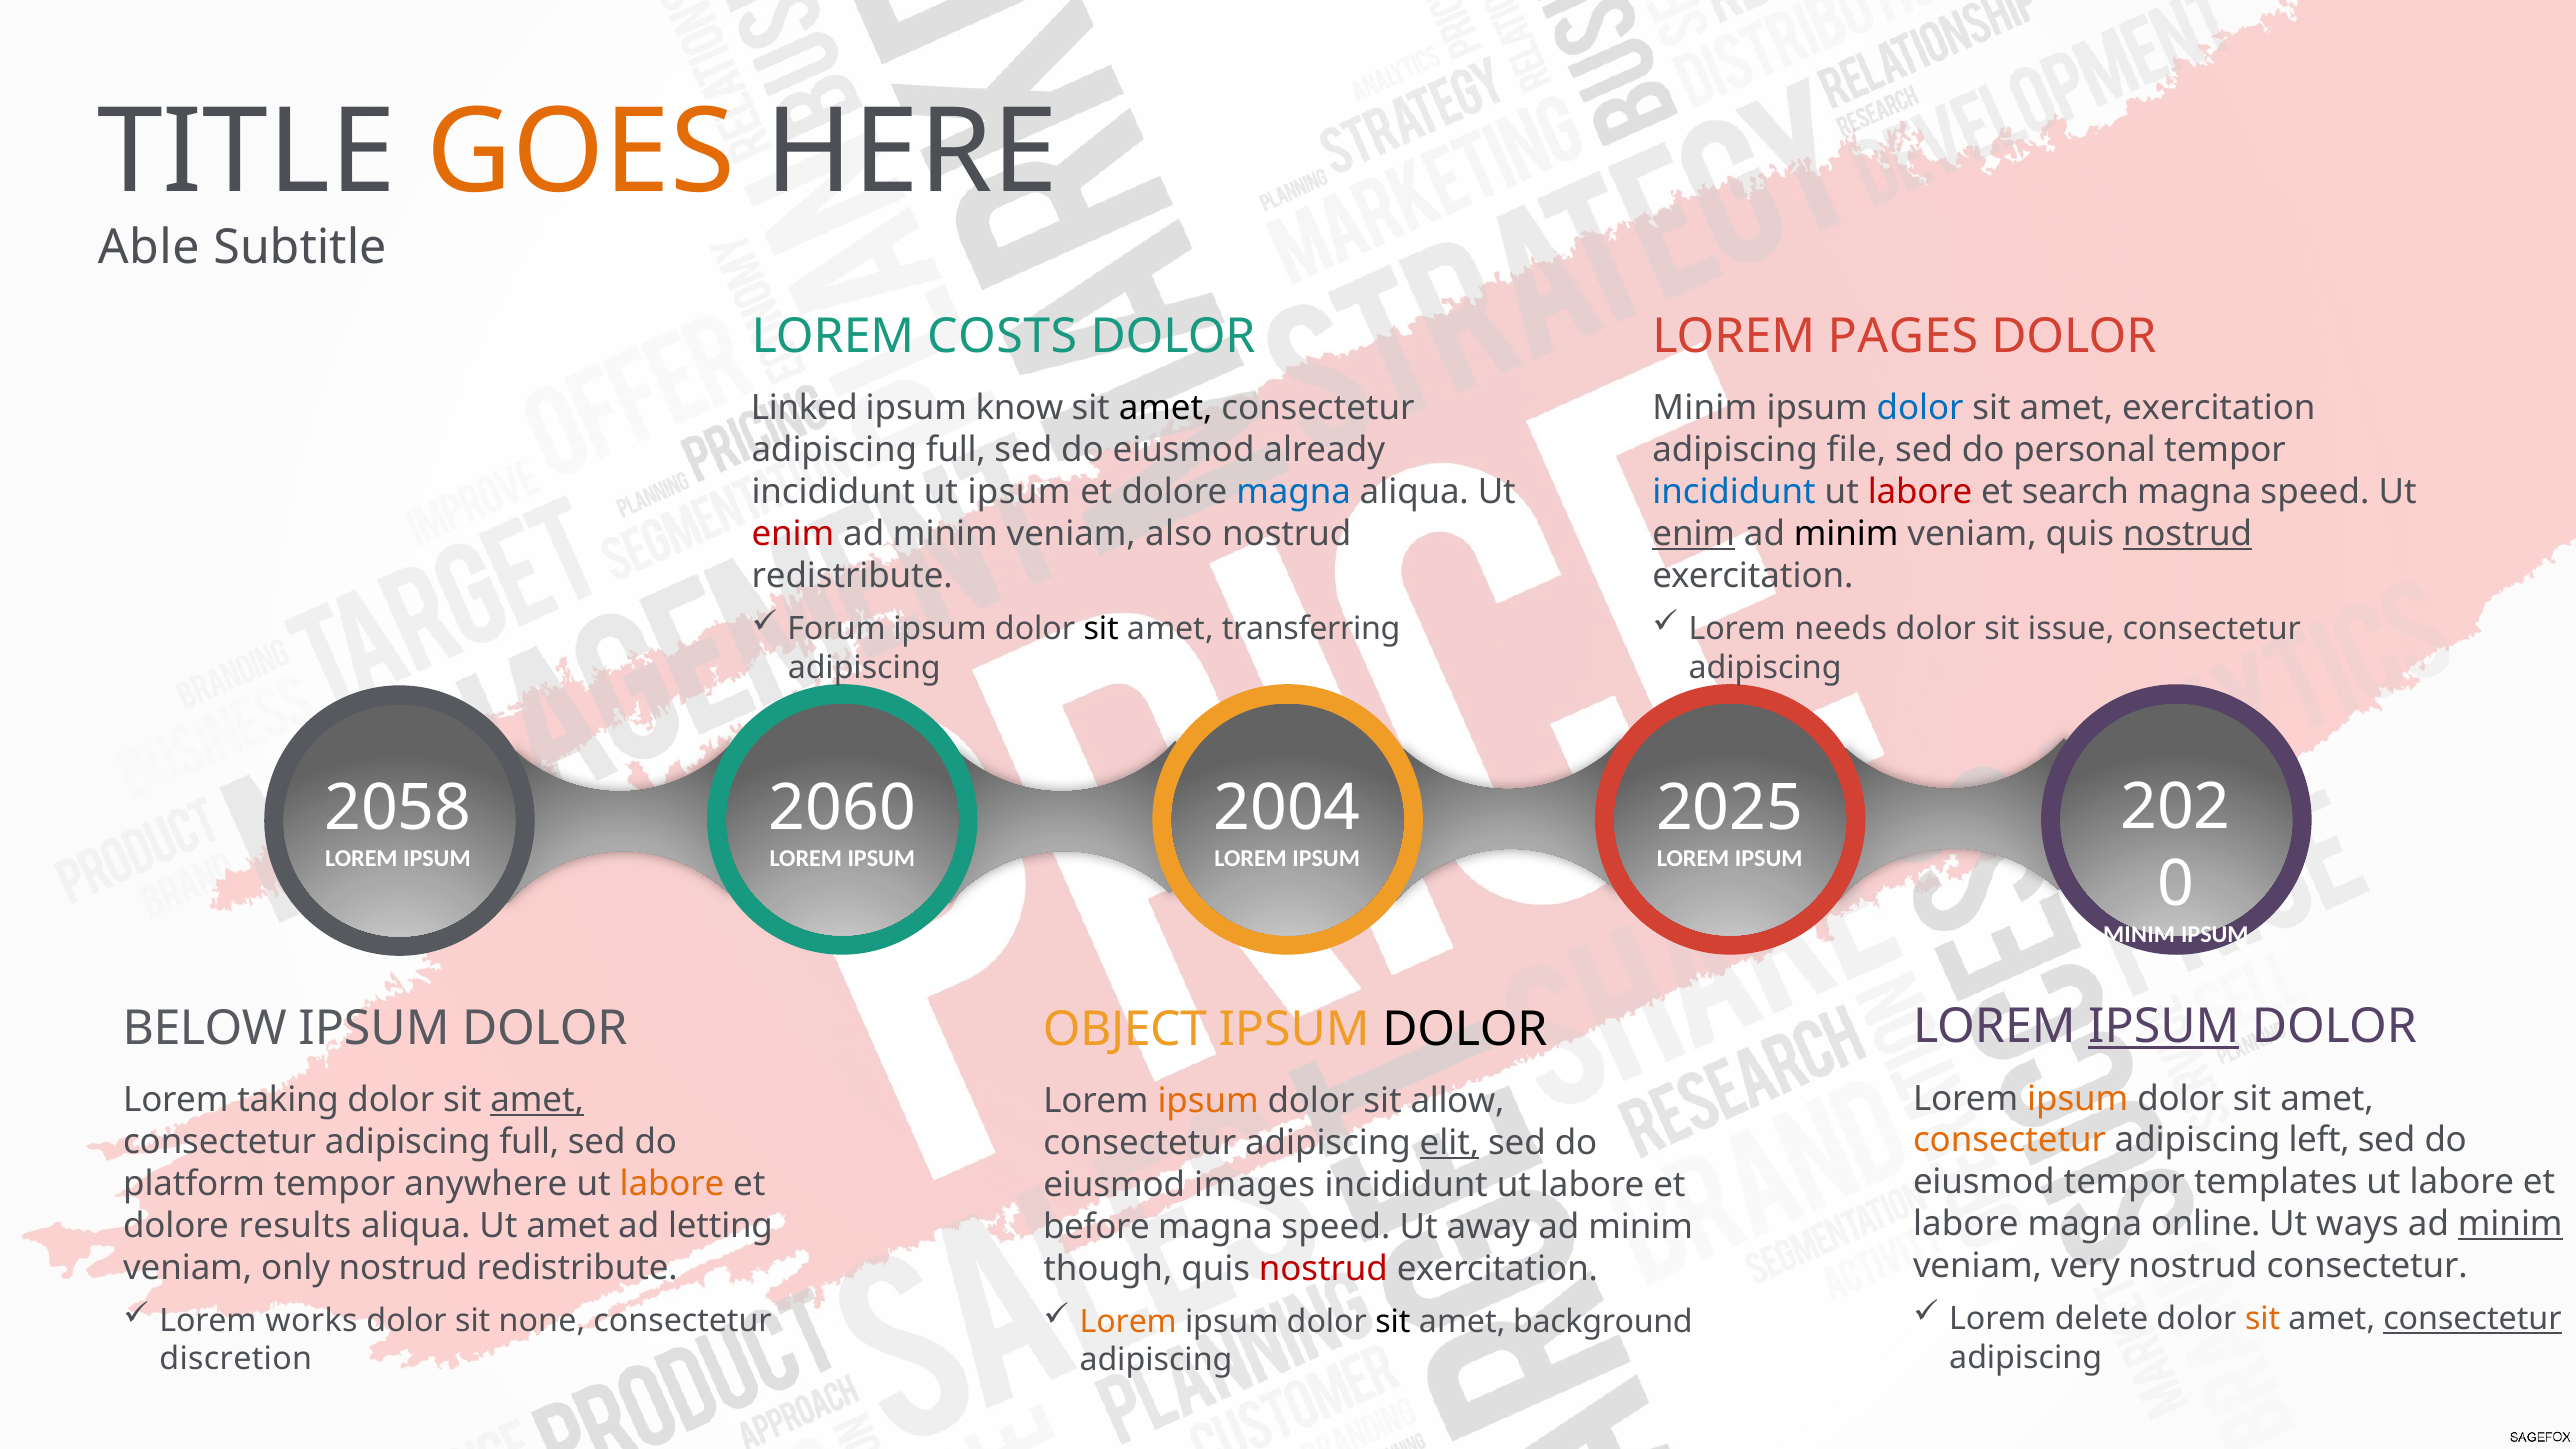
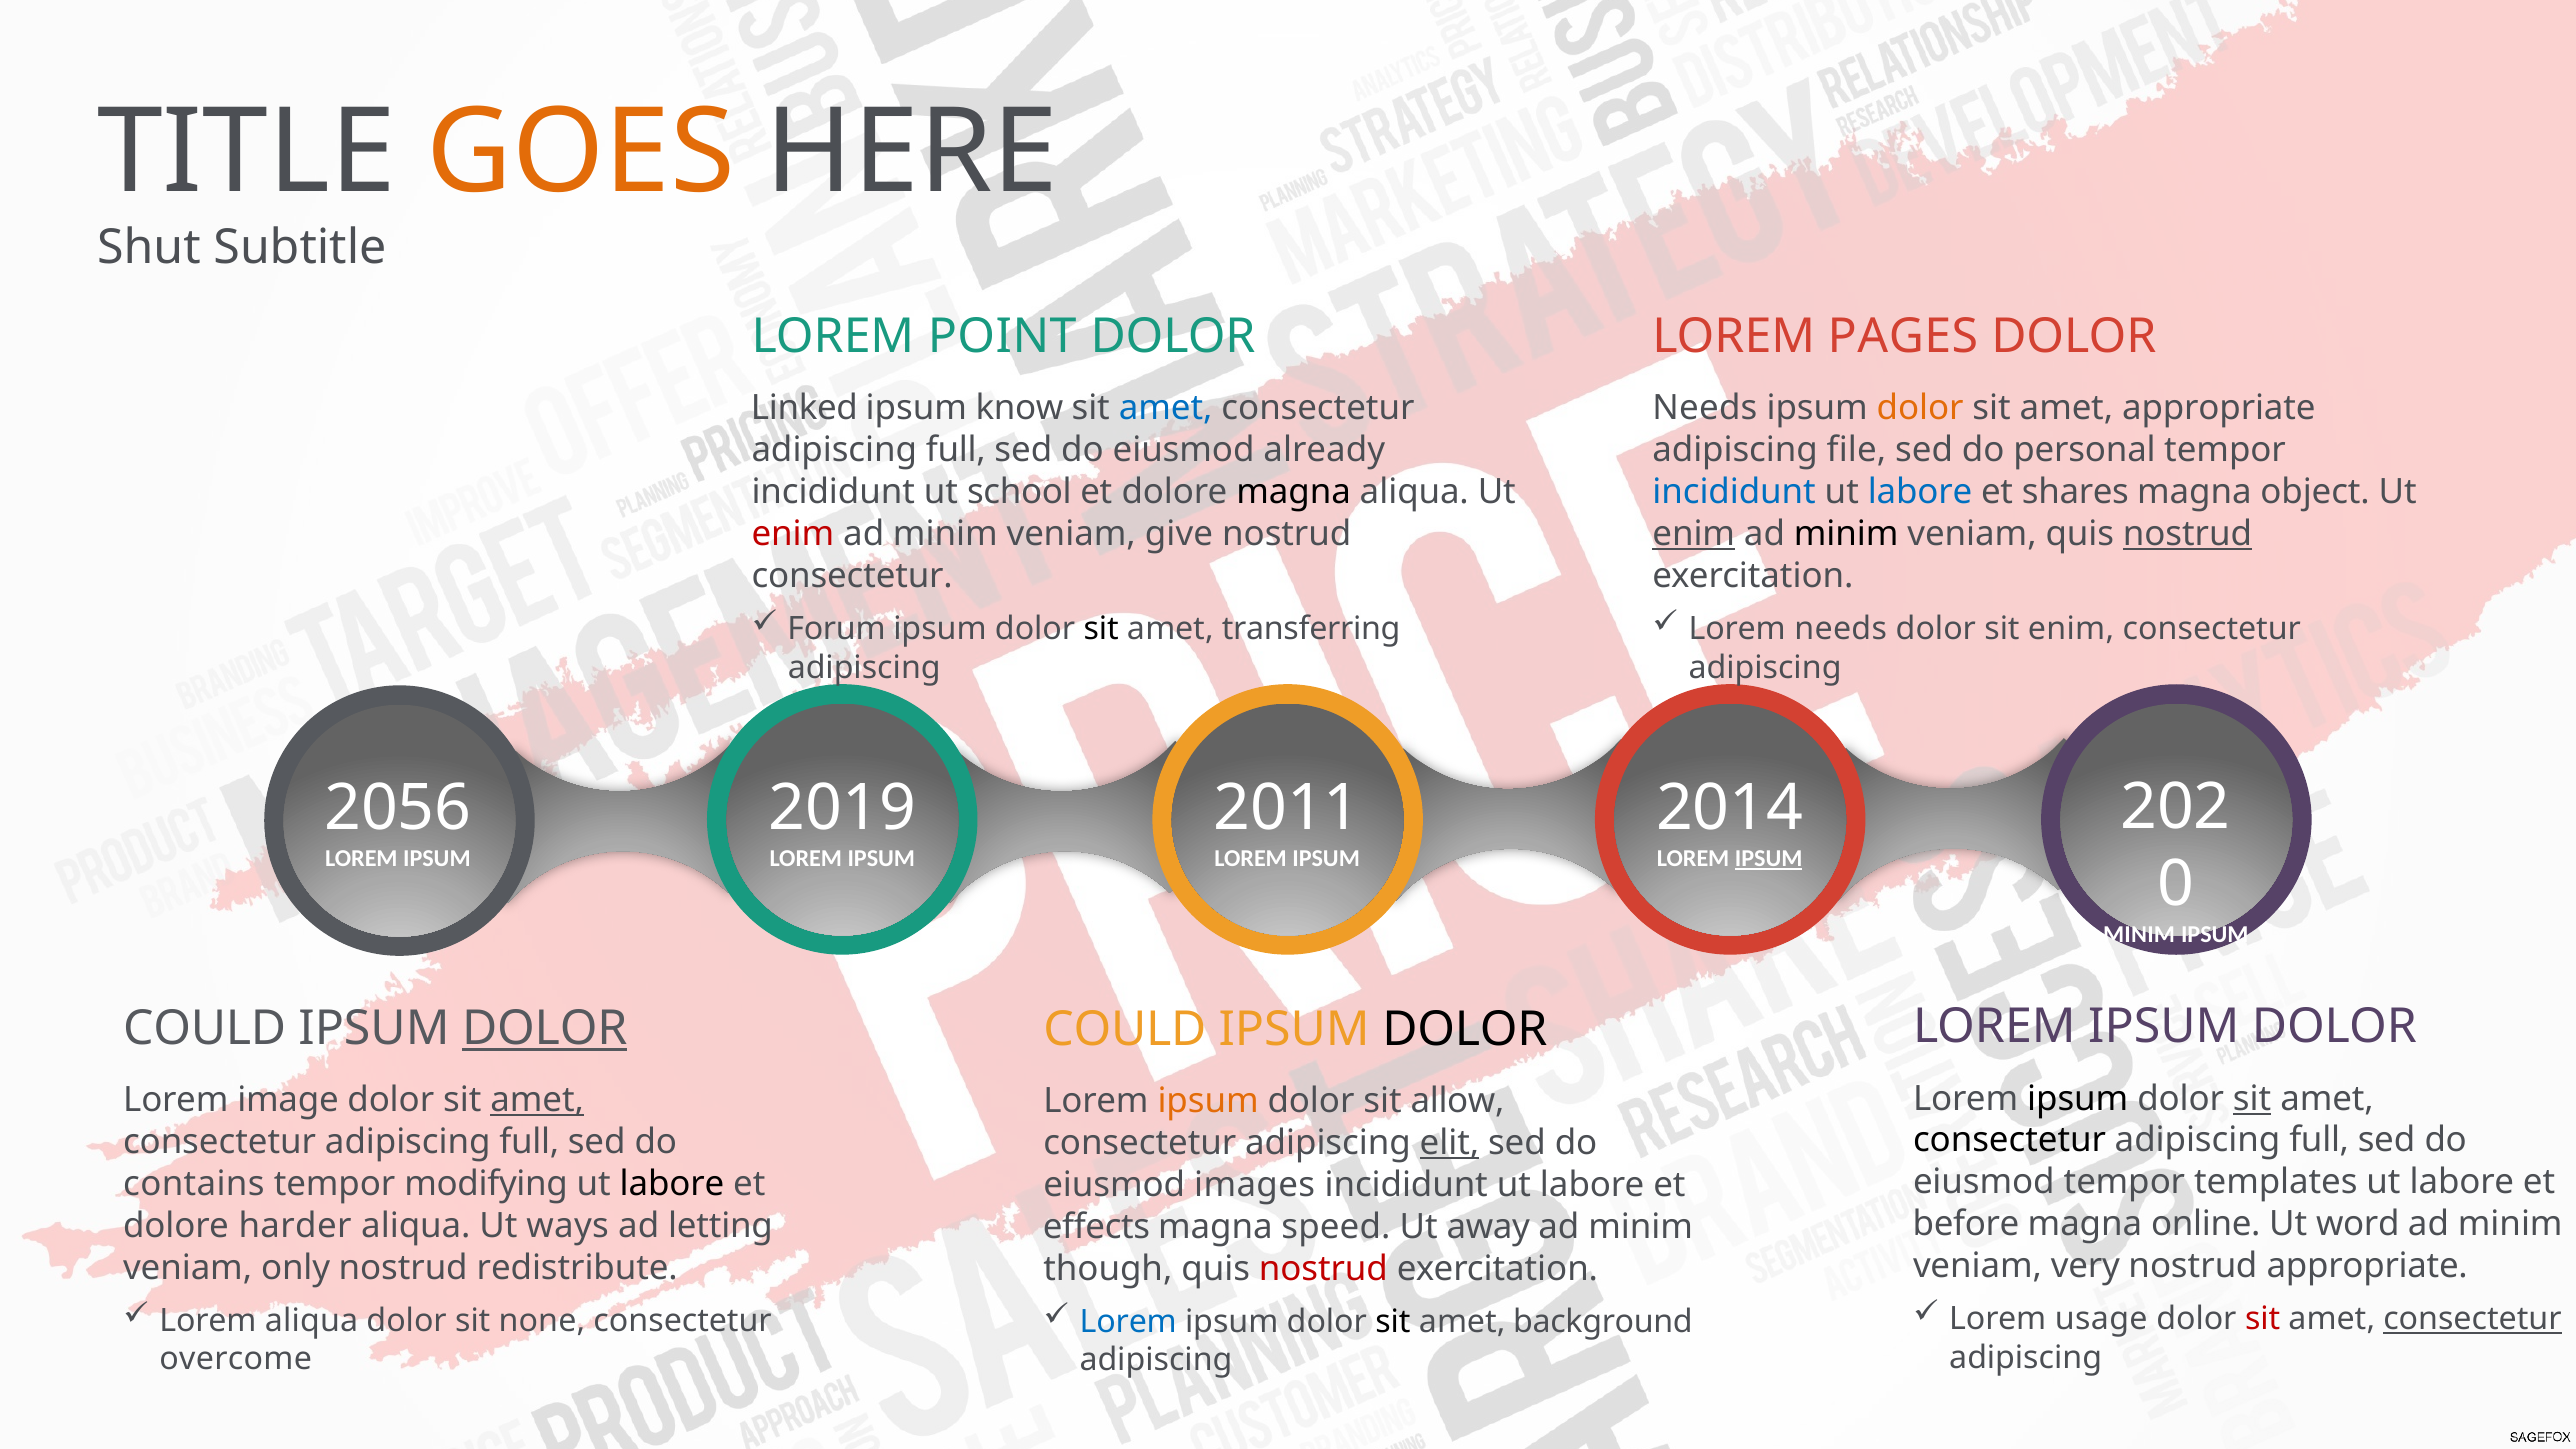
Able: Able -> Shut
COSTS: COSTS -> POINT
amet at (1166, 408) colour: black -> blue
Minim at (1705, 408): Minim -> Needs
dolor at (1920, 408) colour: blue -> orange
amet exercitation: exercitation -> appropriate
ut ipsum: ipsum -> school
magna at (1294, 492) colour: blue -> black
labore at (1920, 492) colour: red -> blue
search: search -> shares
speed at (2315, 492): speed -> object
also: also -> give
redistribute at (852, 576): redistribute -> consectetur
sit issue: issue -> enim
2058: 2058 -> 2056
2060: 2060 -> 2019
2004: 2004 -> 2011
2025: 2025 -> 2014
IPSUM at (1769, 858) underline: none -> present
IPSUM at (2164, 1027) underline: present -> none
BELOW at (205, 1029): BELOW -> COULD
DOLOR at (545, 1029) underline: none -> present
OBJECT at (1125, 1030): OBJECT -> COULD
ipsum at (2078, 1099) colour: orange -> black
sit at (2252, 1099) underline: none -> present
taking: taking -> image
consectetur at (2010, 1140) colour: orange -> black
left at (2319, 1140): left -> full
platform: platform -> contains
anywhere: anywhere -> modifying
labore at (672, 1184) colour: orange -> black
labore at (1966, 1224): labore -> before
ways: ways -> word
minim at (2510, 1224) underline: present -> none
results: results -> harder
Ut amet: amet -> ways
before: before -> effects
nostrud consectetur: consectetur -> appropriate
delete: delete -> usage
sit at (2263, 1319) colour: orange -> red
Lorem works: works -> aliqua
Lorem at (1128, 1322) colour: orange -> blue
discretion: discretion -> overcome
